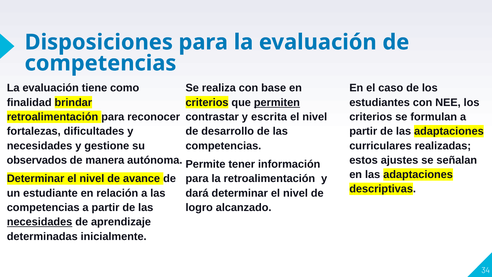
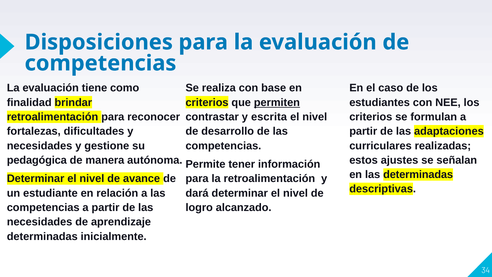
observados: observados -> pedagógica
en las adaptaciones: adaptaciones -> determinadas
necesidades at (40, 222) underline: present -> none
